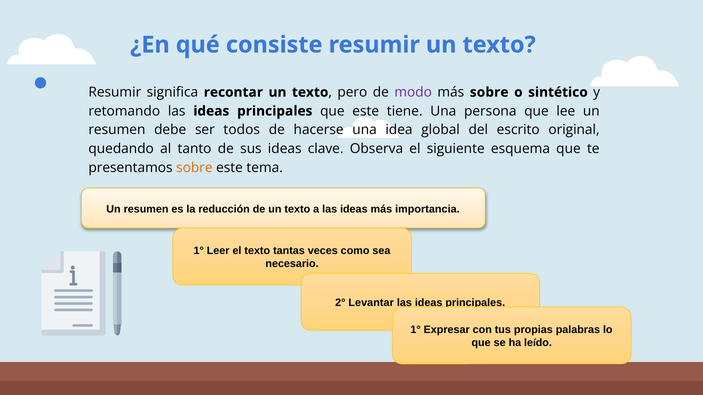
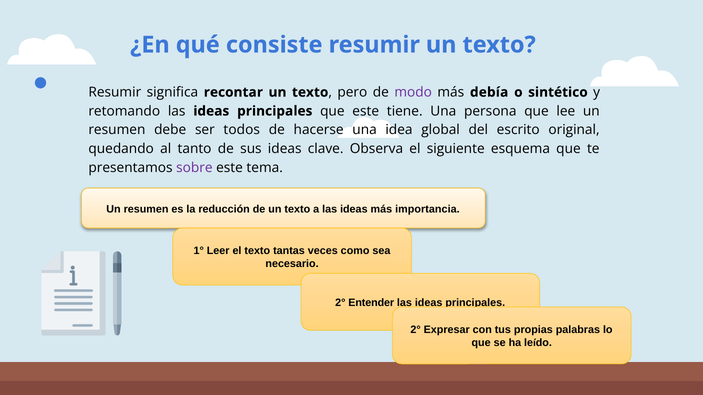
más sobre: sobre -> debía
sobre at (194, 168) colour: orange -> purple
Levantar: Levantar -> Entender
1° at (416, 330): 1° -> 2°
